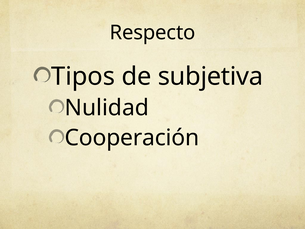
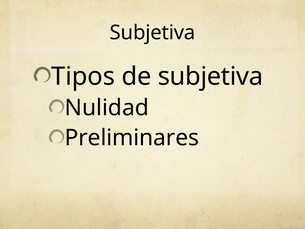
Respecto at (153, 33): Respecto -> Subjetiva
Cooperación: Cooperación -> Preliminares
